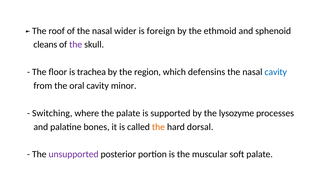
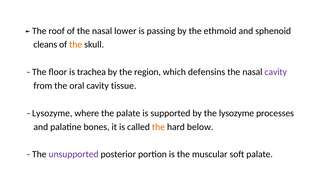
wider: wider -> lower
foreign: foreign -> passing
the at (76, 45) colour: purple -> orange
cavity at (276, 72) colour: blue -> purple
minor: minor -> tissue
Switching at (52, 113): Switching -> Lysozyme
dorsal: dorsal -> below
